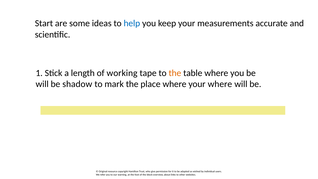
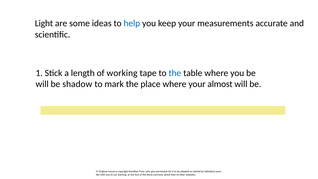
Start: Start -> Light
the at (175, 73) colour: orange -> blue
your where: where -> almost
